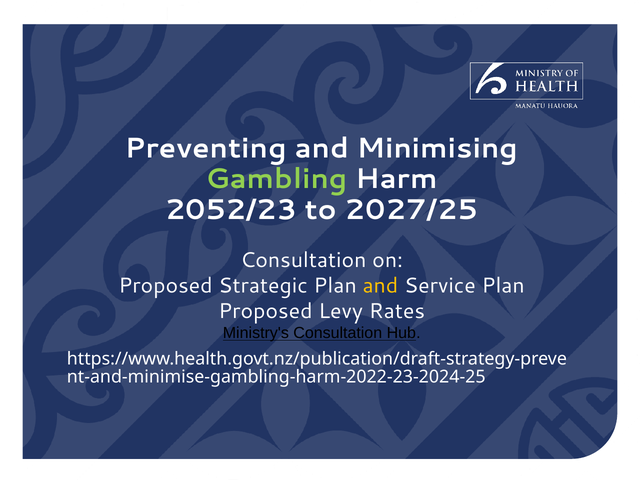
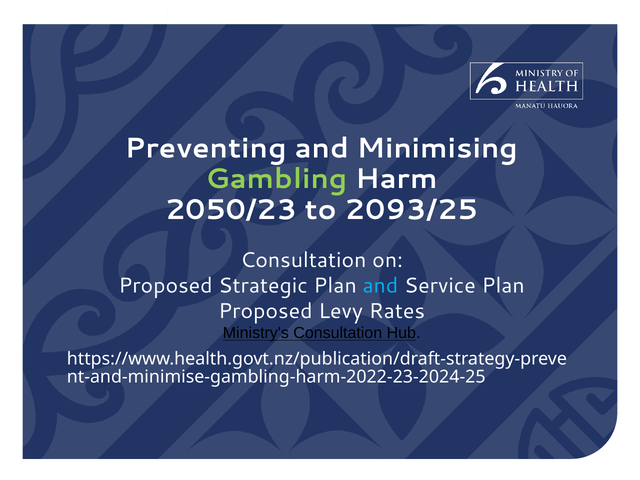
2052/23: 2052/23 -> 2050/23
2027/25: 2027/25 -> 2093/25
and at (380, 286) colour: yellow -> light blue
